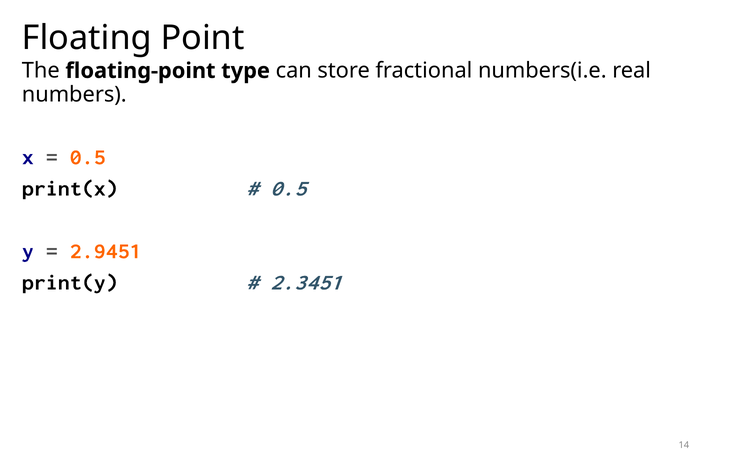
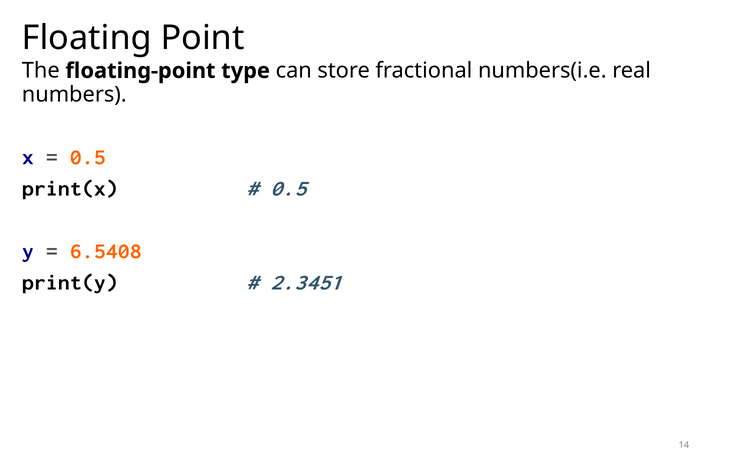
2.9451: 2.9451 -> 6.5408
